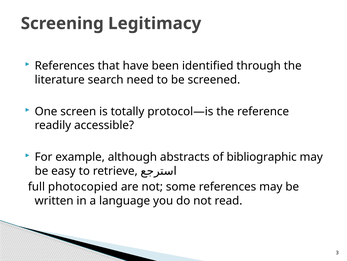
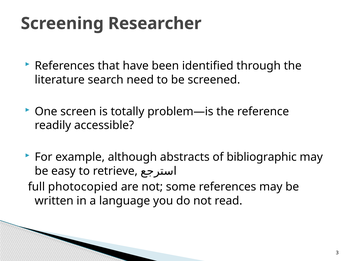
Legitimacy: Legitimacy -> Researcher
protocol—is: protocol—is -> problem—is
